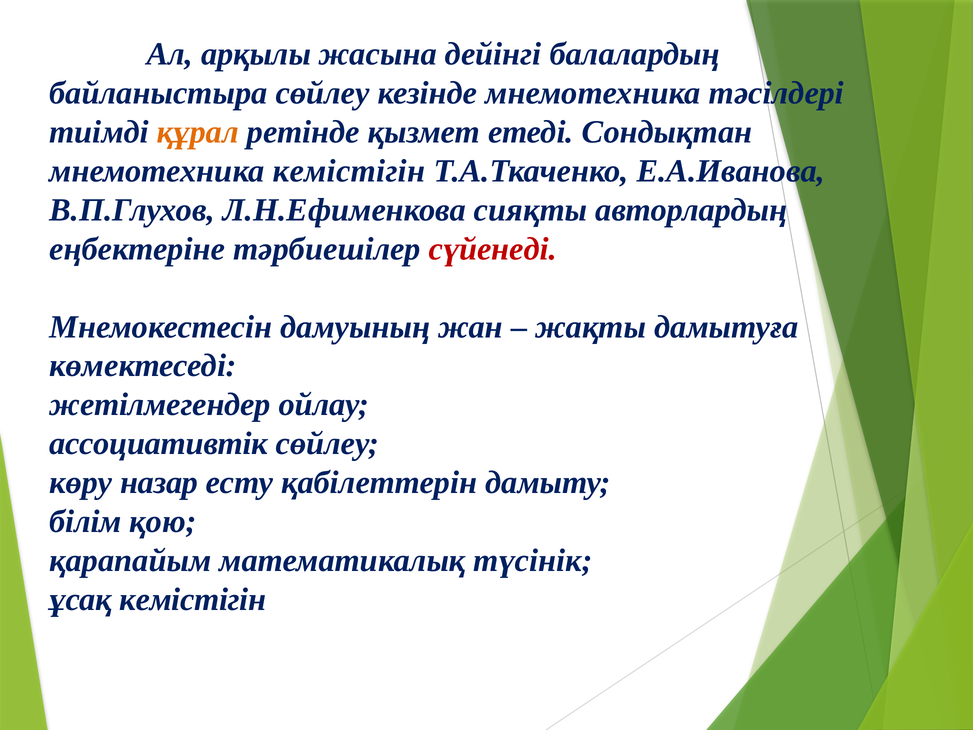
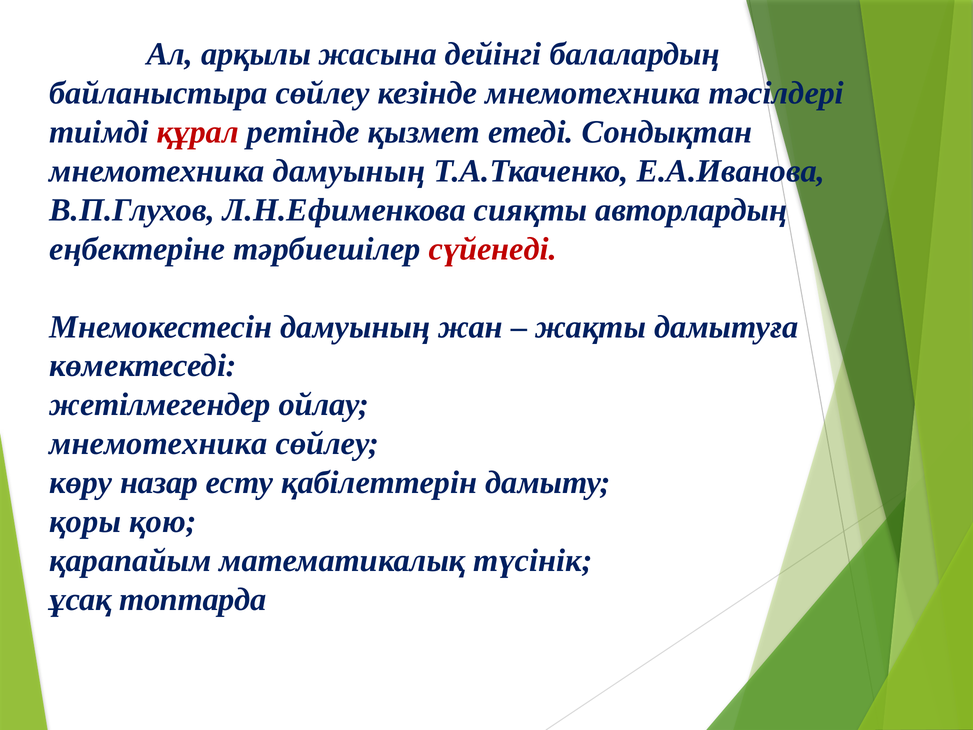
құрал colour: orange -> red
мнемотехника кемістігін: кемістігін -> дамуының
ассоциативтік at (159, 443): ассоциативтік -> мнемотехника
білім: білім -> қоры
ұсақ кемістігін: кемістігін -> топтарда
